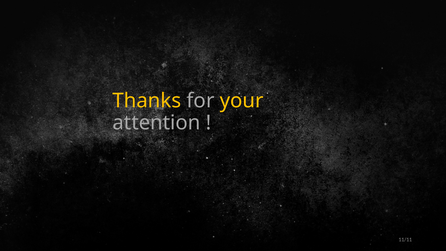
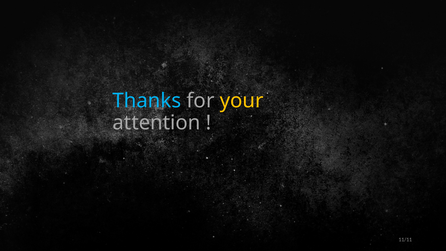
Thanks colour: yellow -> light blue
